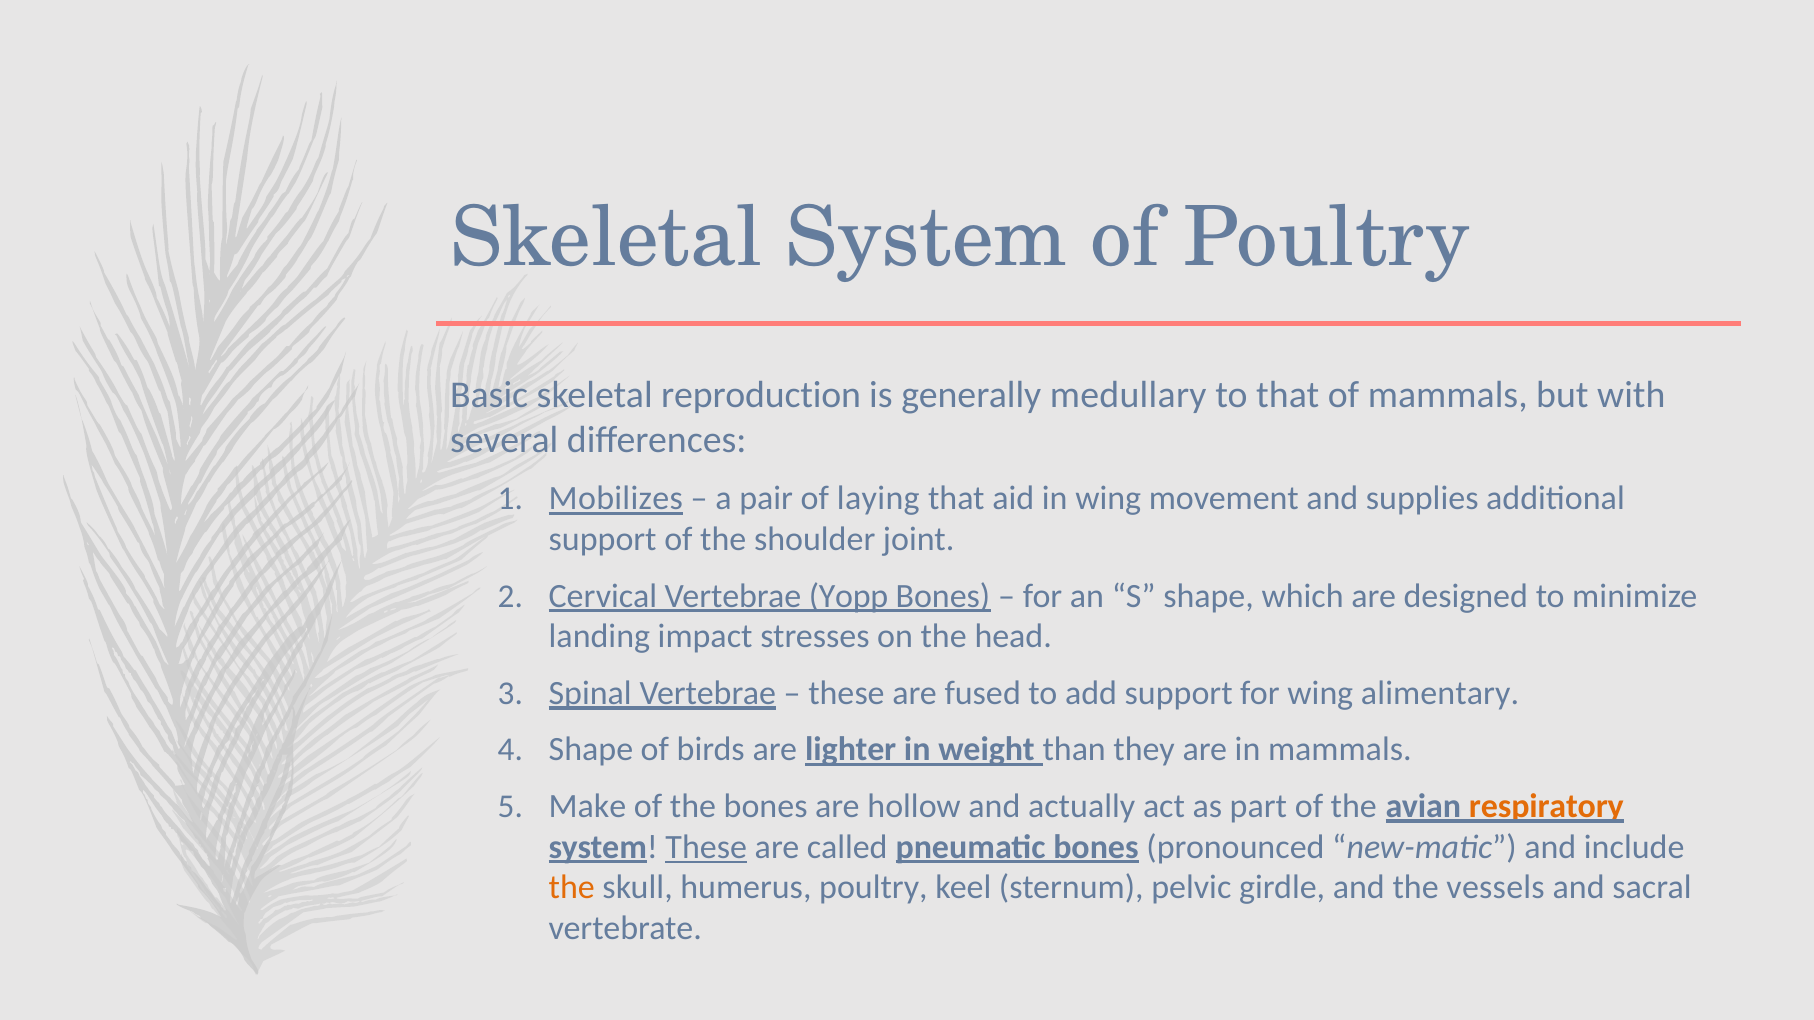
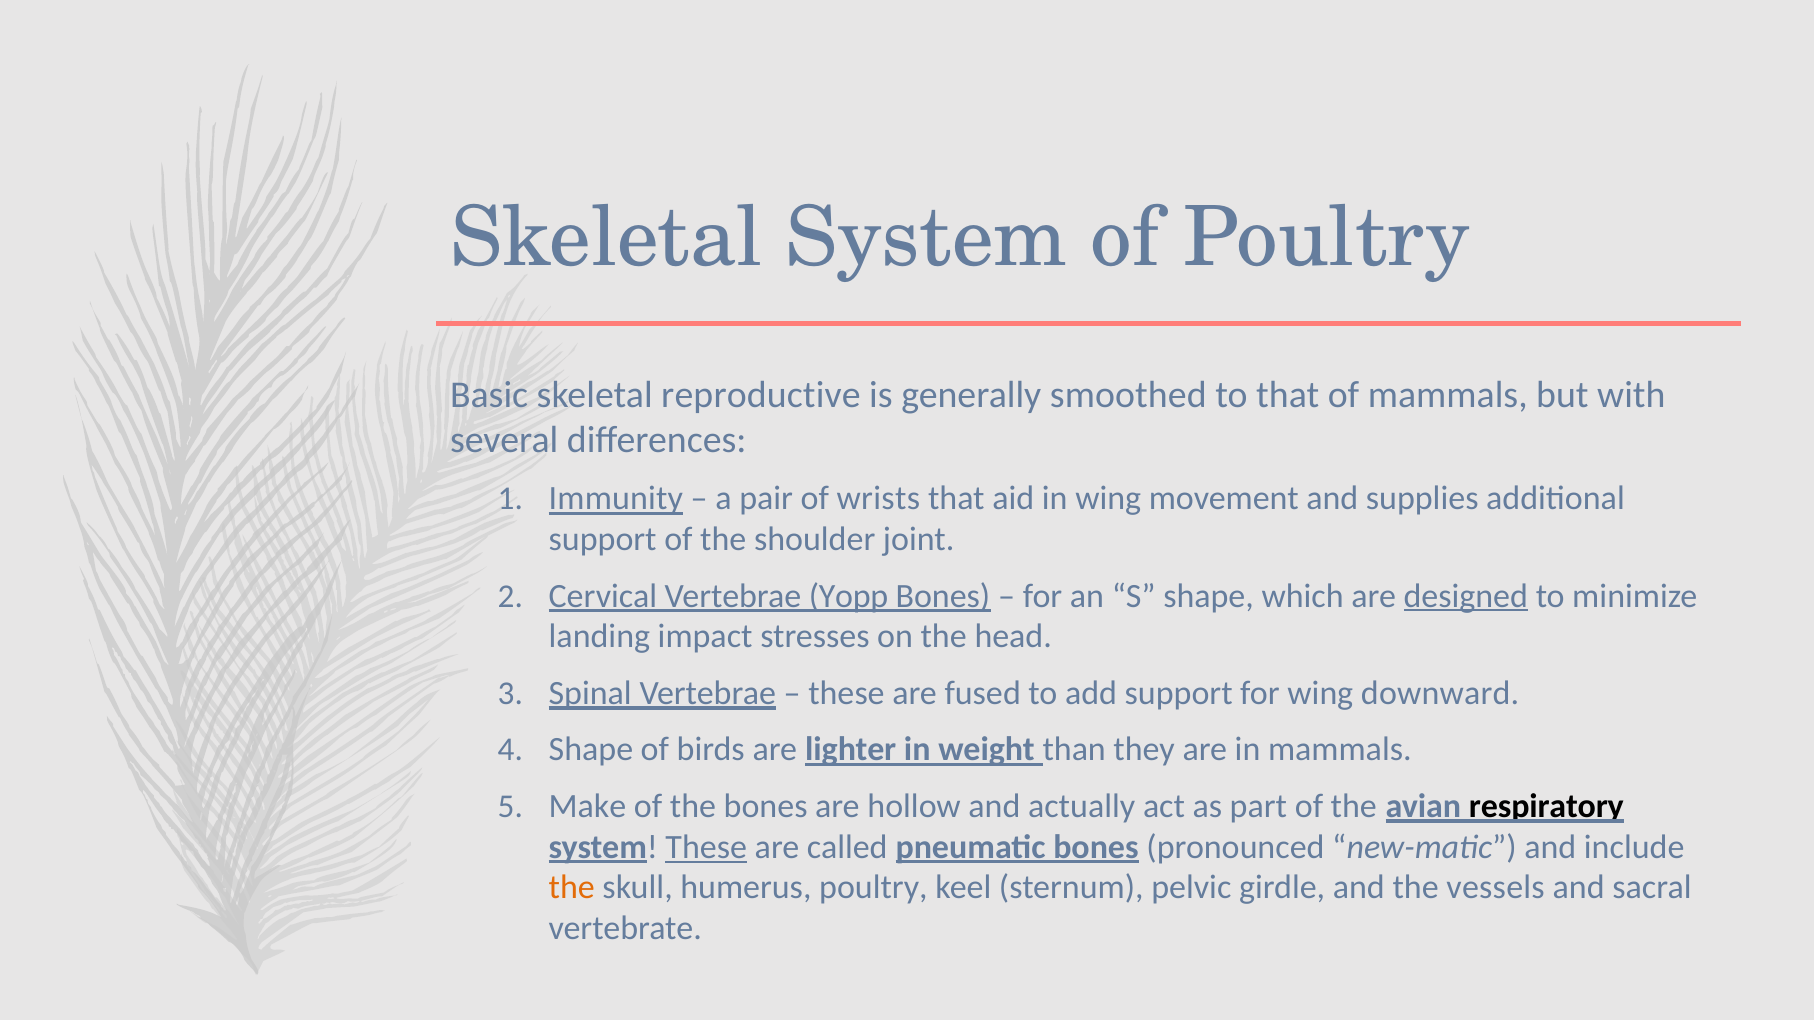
reproduction: reproduction -> reproductive
medullary: medullary -> smoothed
Mobilizes: Mobilizes -> Immunity
laying: laying -> wrists
designed underline: none -> present
alimentary: alimentary -> downward
respiratory colour: orange -> black
